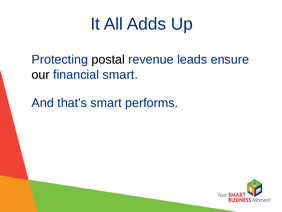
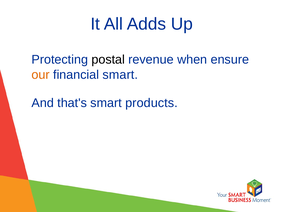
leads: leads -> when
our colour: black -> orange
performs: performs -> products
